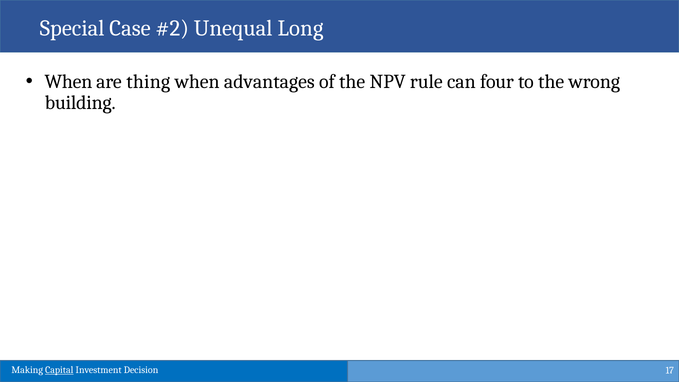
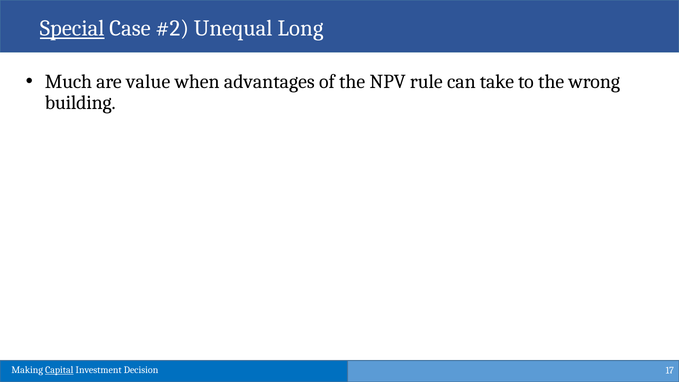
Special underline: none -> present
When at (68, 81): When -> Much
thing: thing -> value
four: four -> take
